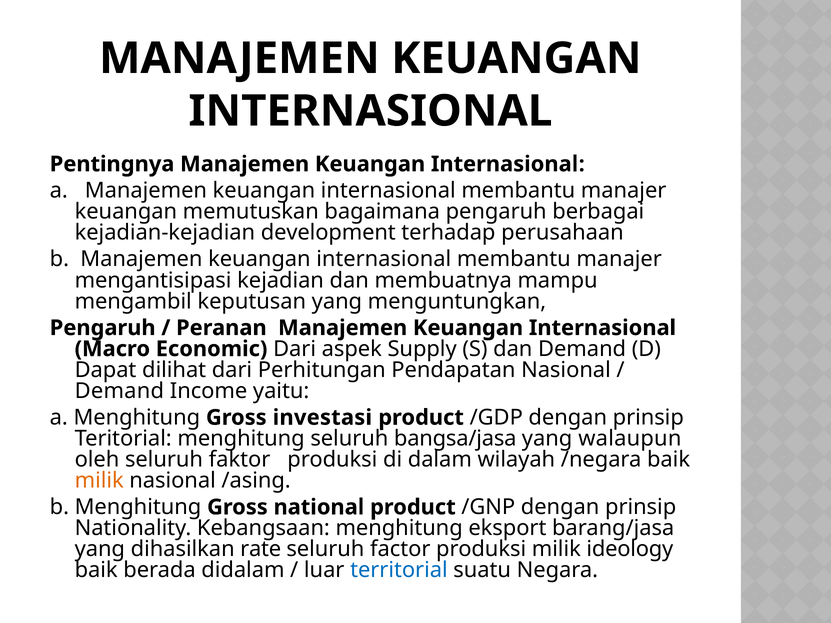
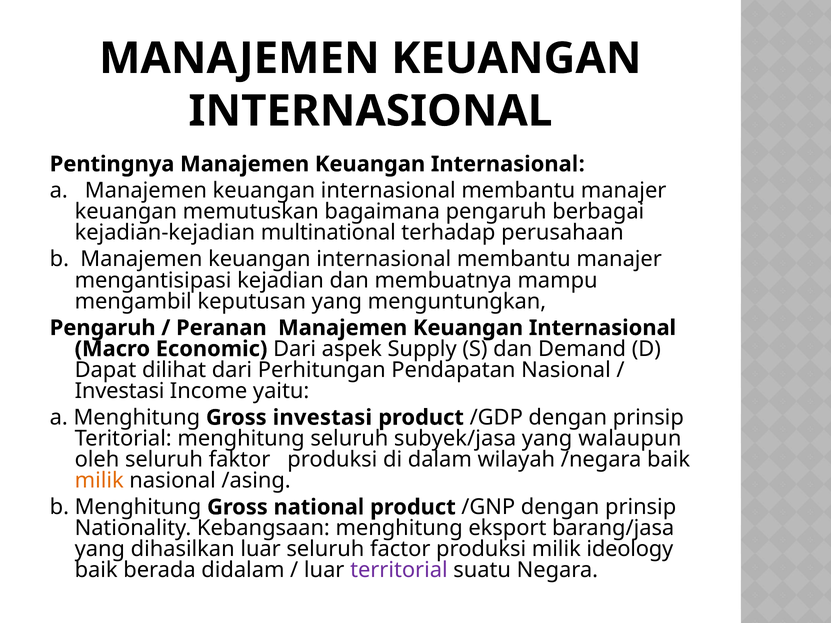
development: development -> multinational
Demand at (119, 391): Demand -> Investasi
bangsa/jasa: bangsa/jasa -> subyek/jasa
dihasilkan rate: rate -> luar
territorial colour: blue -> purple
